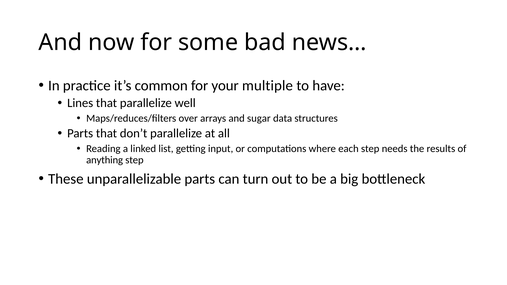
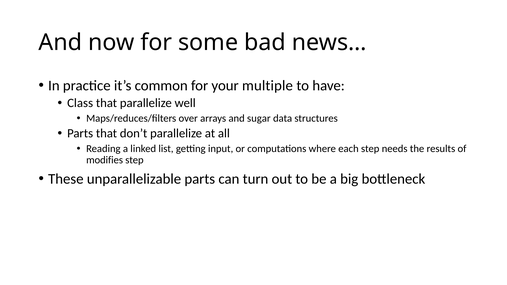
Lines: Lines -> Class
anything: anything -> modifies
